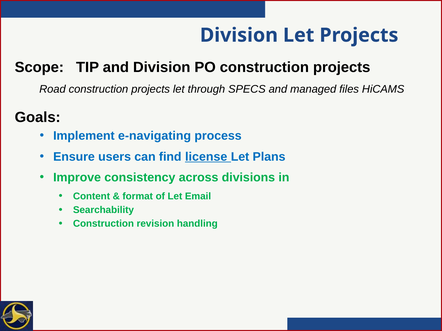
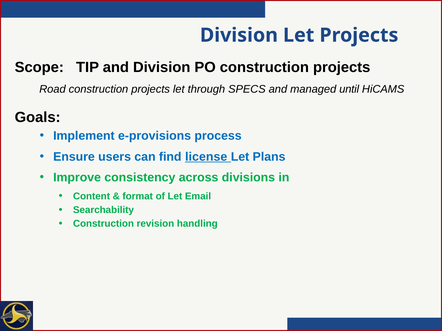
files: files -> until
e-navigating: e-navigating -> e-provisions
